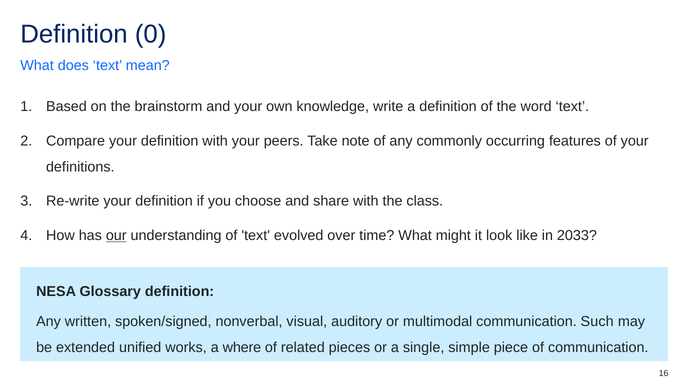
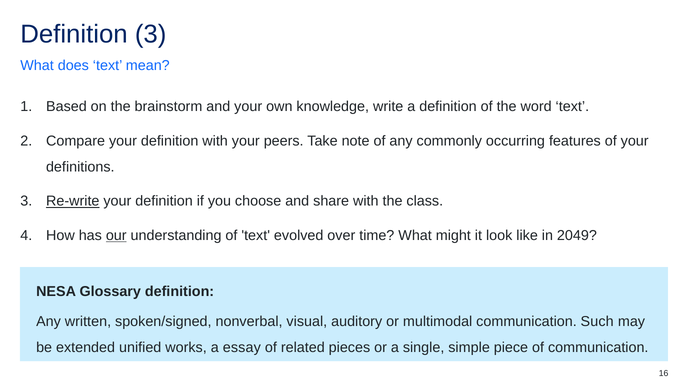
Definition 0: 0 -> 3
Re-write underline: none -> present
2033: 2033 -> 2049
where: where -> essay
